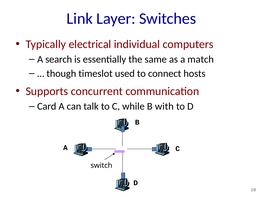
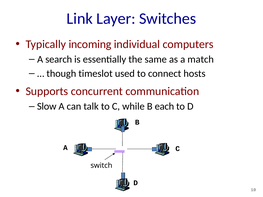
electrical: electrical -> incoming
Card: Card -> Slow
with: with -> each
